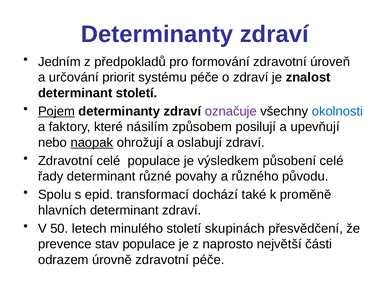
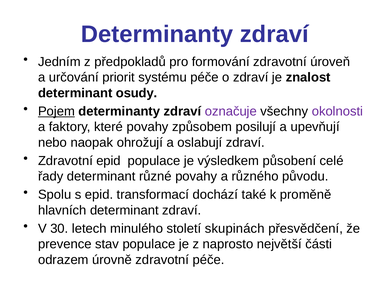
determinant století: století -> osudy
okolnosti colour: blue -> purple
které násilím: násilím -> povahy
naopak underline: present -> none
Zdravotní celé: celé -> epid
50: 50 -> 30
